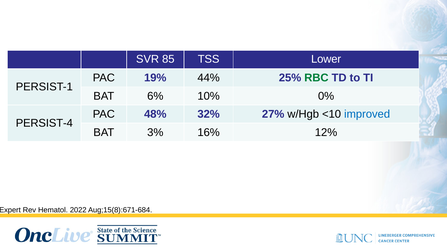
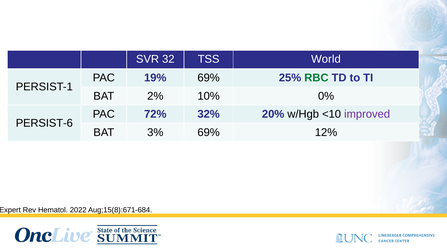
85: 85 -> 32
Lower: Lower -> World
19% 44%: 44% -> 69%
6%: 6% -> 2%
48%: 48% -> 72%
27%: 27% -> 20%
improved colour: blue -> purple
PERSIST-4: PERSIST-4 -> PERSIST-6
3% 16%: 16% -> 69%
